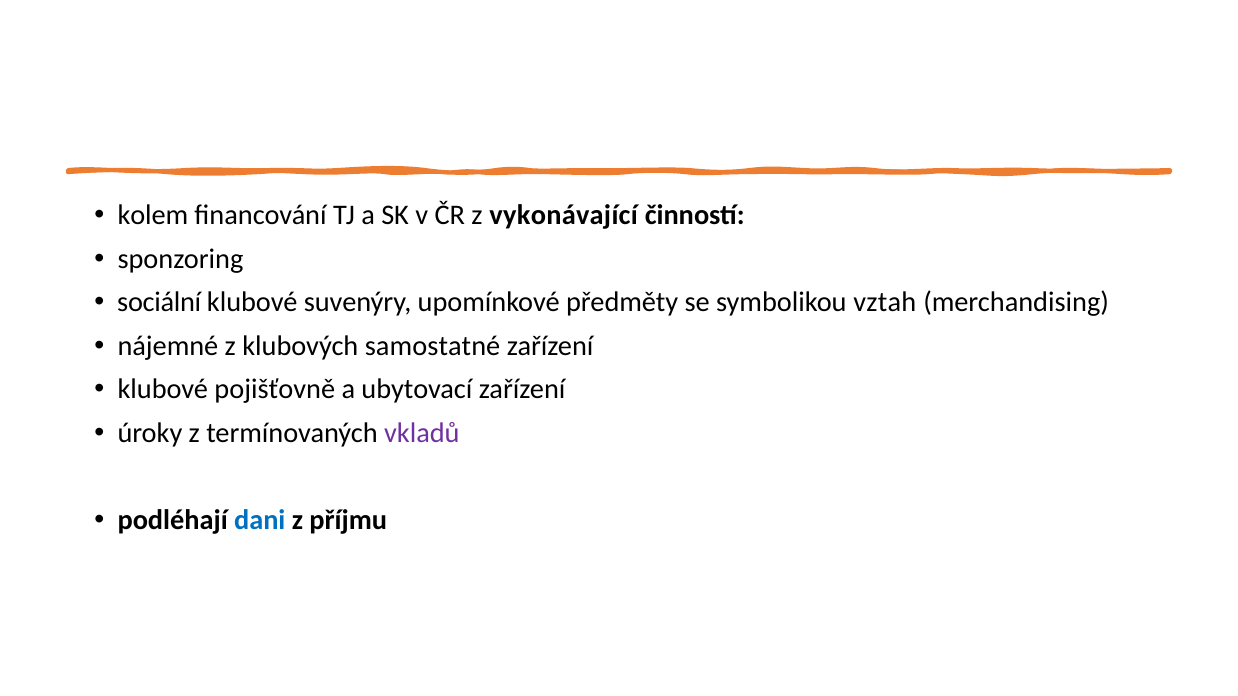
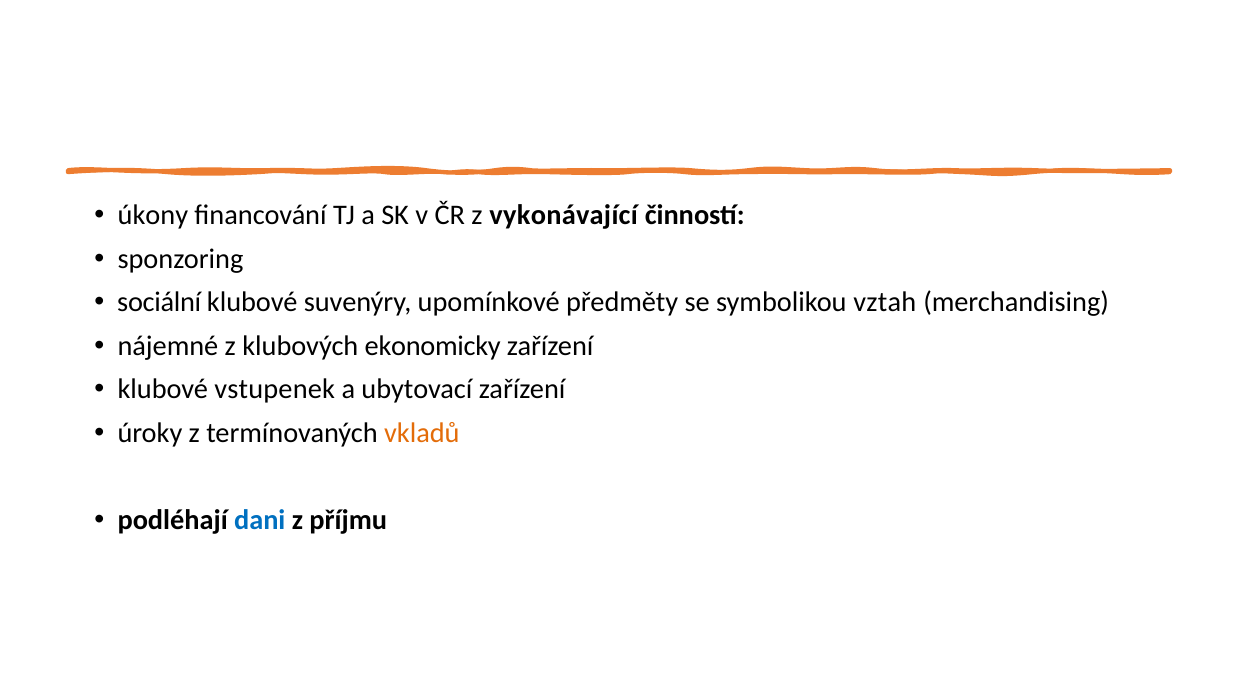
kolem: kolem -> úkony
samostatné: samostatné -> ekonomicky
pojišťovně: pojišťovně -> vstupenek
vkladů colour: purple -> orange
